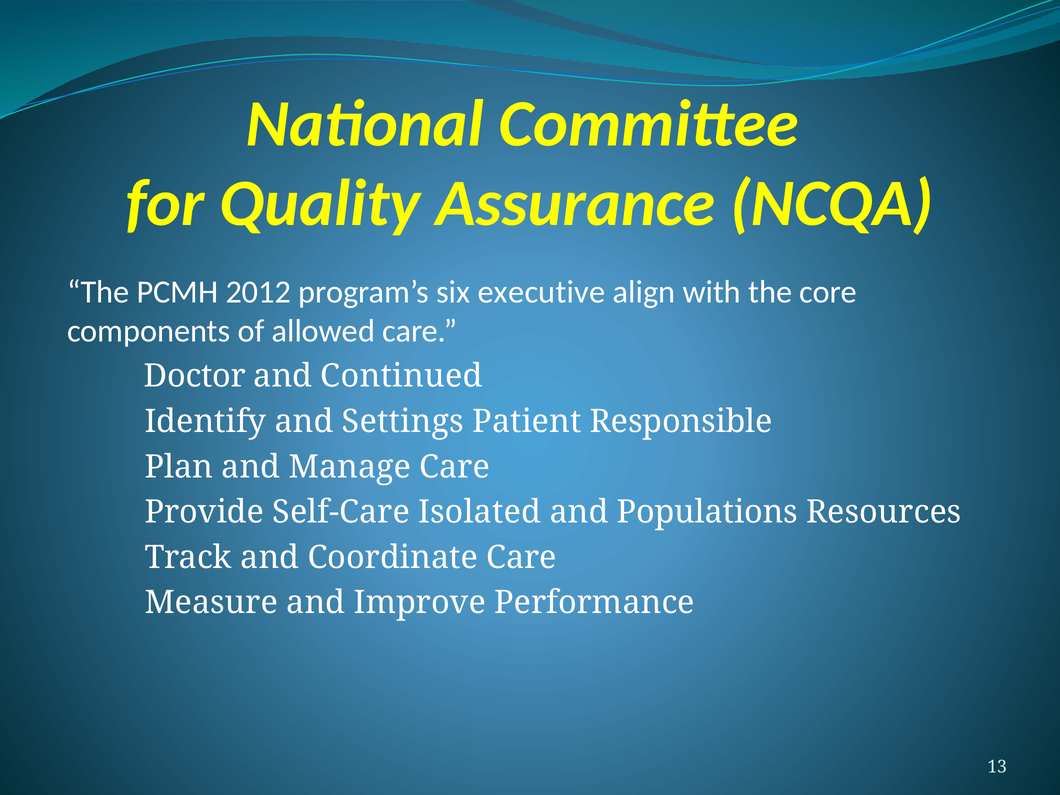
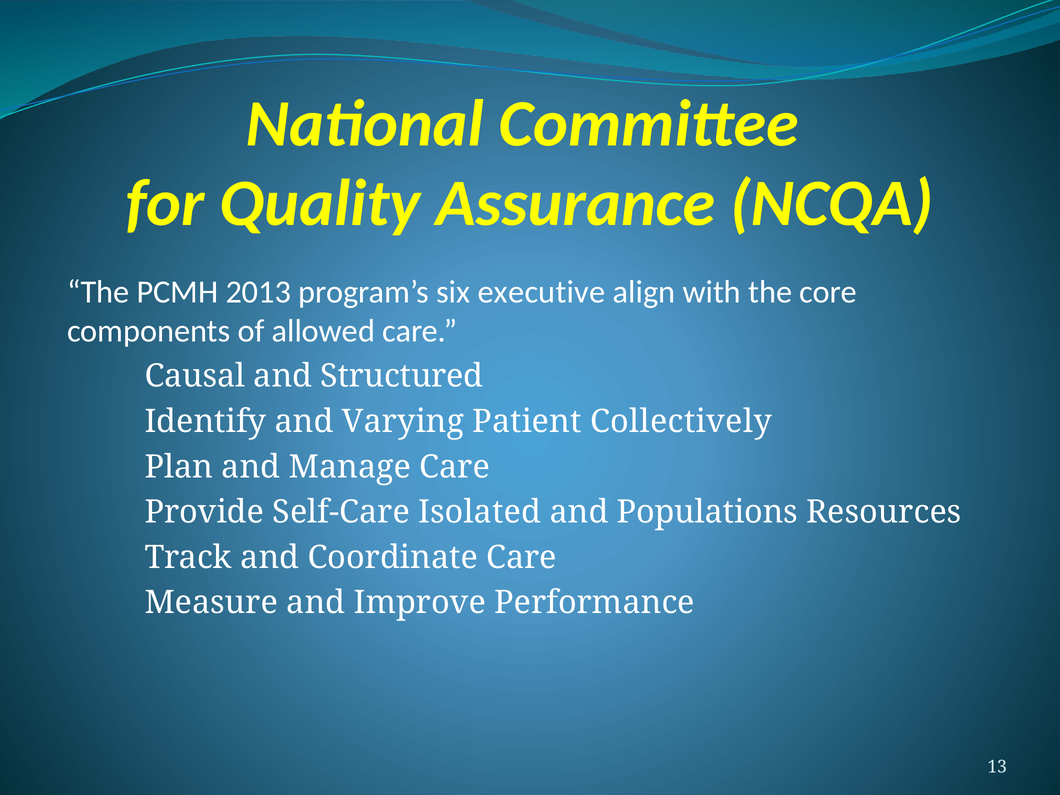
2012: 2012 -> 2013
Doctor: Doctor -> Causal
Continued: Continued -> Structured
Settings: Settings -> Varying
Responsible: Responsible -> Collectively
